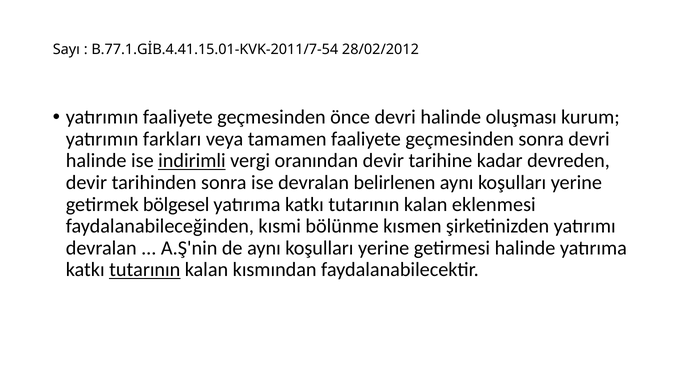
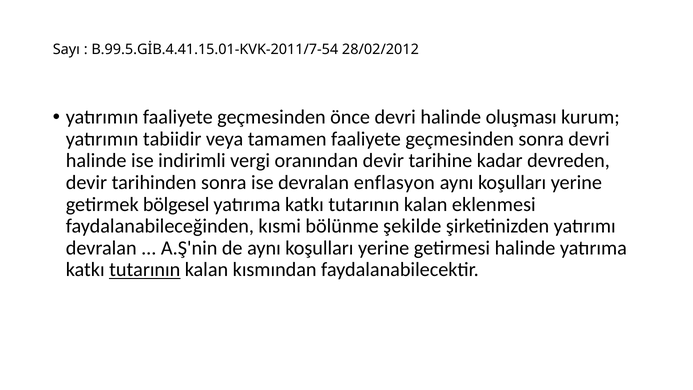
B.77.1.GİB.4.41.15.01-KVK-2011/7-54: B.77.1.GİB.4.41.15.01-KVK-2011/7-54 -> B.99.5.GİB.4.41.15.01-KVK-2011/7-54
farkları: farkları -> tabiidir
indirimli underline: present -> none
belirlenen: belirlenen -> enflasyon
kısmen: kısmen -> şekilde
